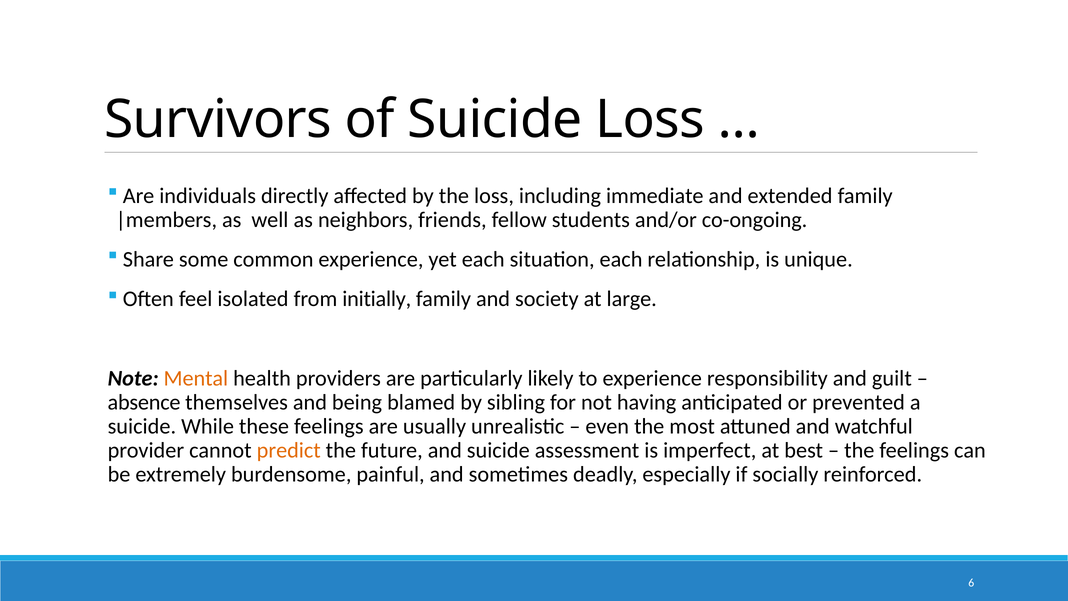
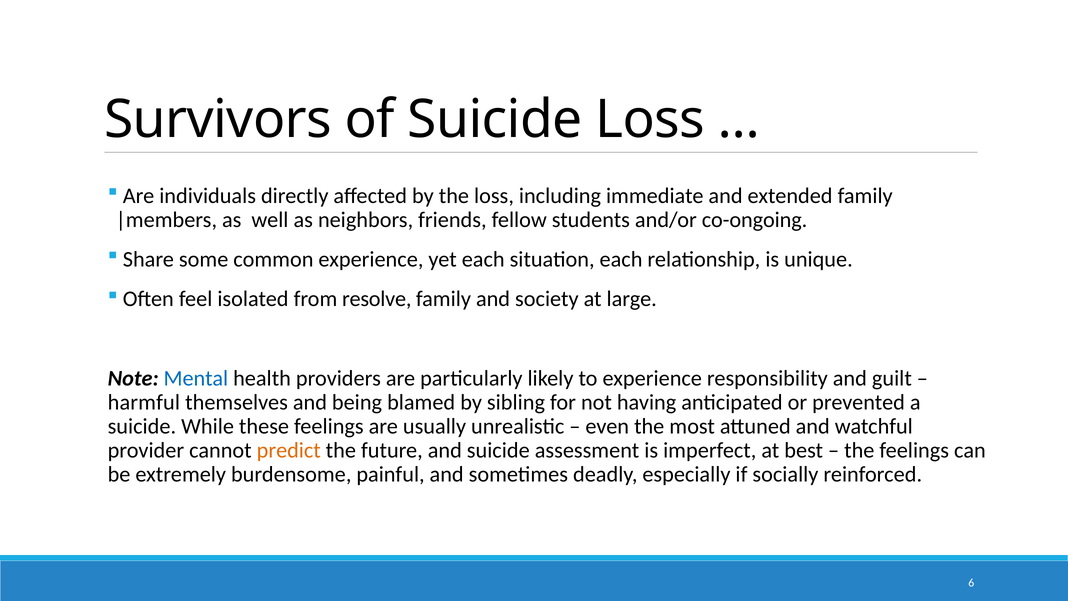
initially: initially -> resolve
Mental colour: orange -> blue
absence: absence -> harmful
